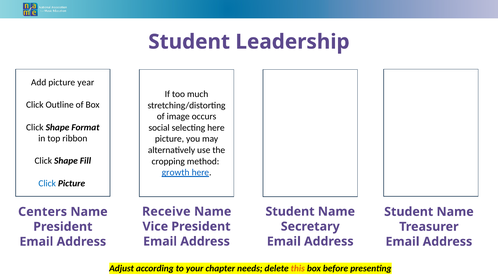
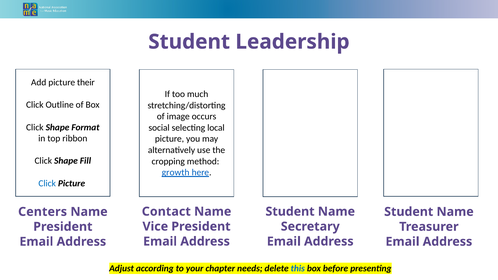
year: year -> their
selecting here: here -> local
Receive: Receive -> Contact
this colour: orange -> blue
